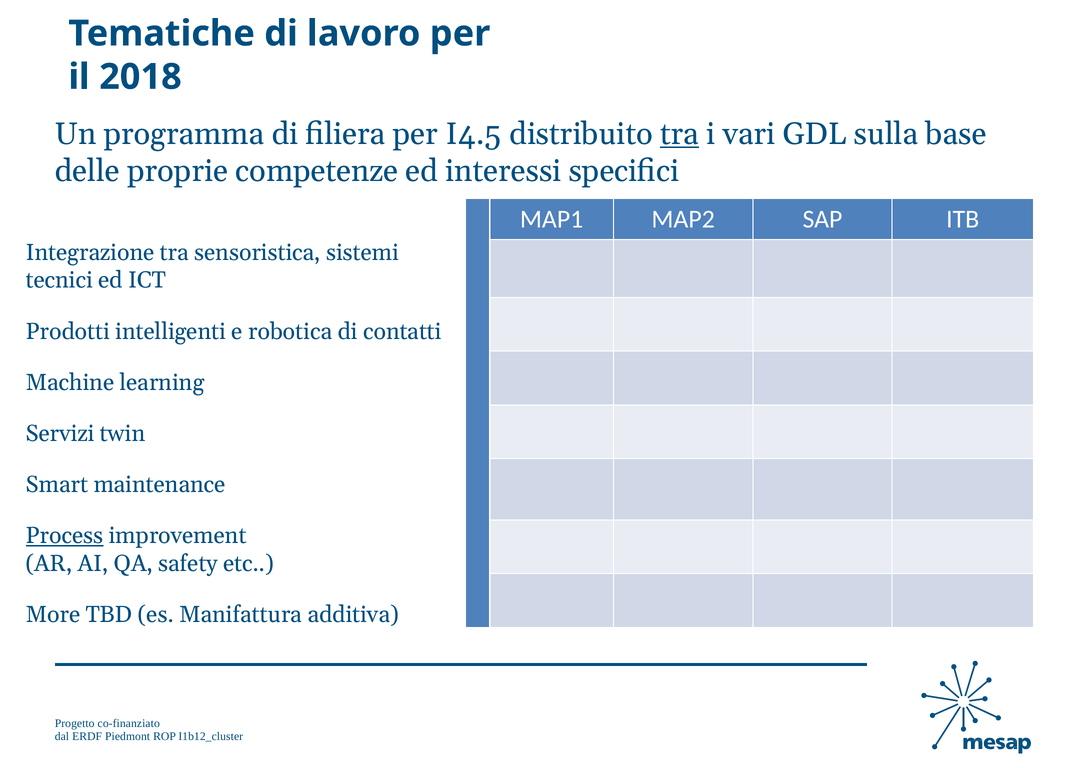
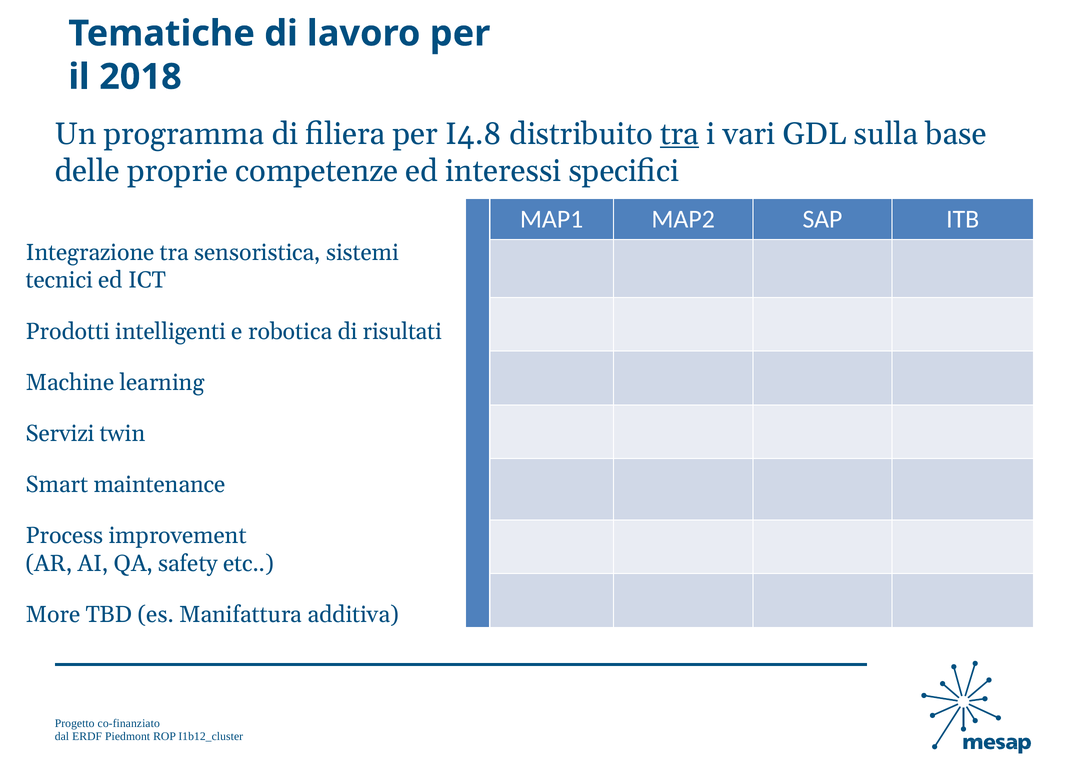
I4.5: I4.5 -> I4.8
contatti: contatti -> risultati
Process underline: present -> none
